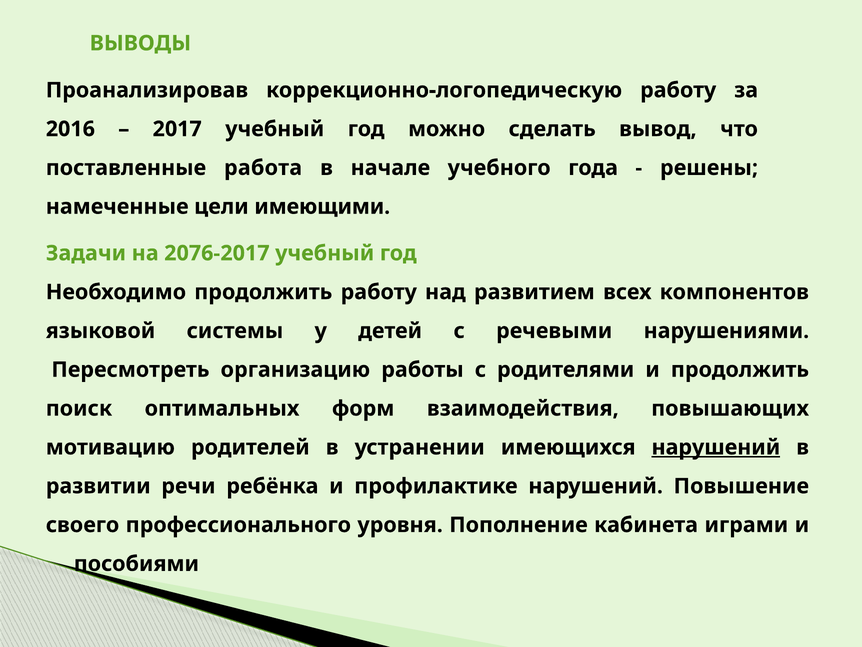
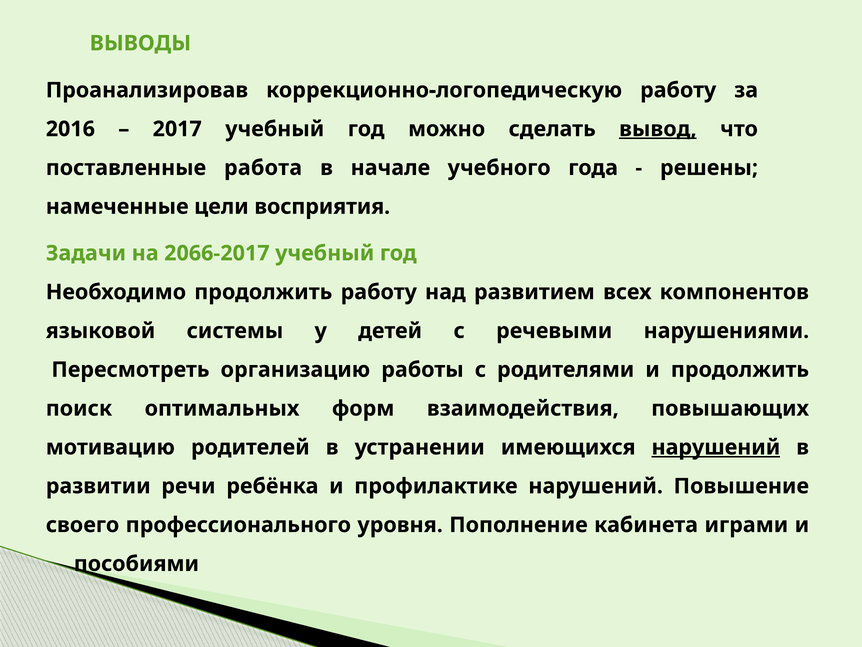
вывод underline: none -> present
имеющими: имеющими -> восприятия
2076-2017: 2076-2017 -> 2066-2017
